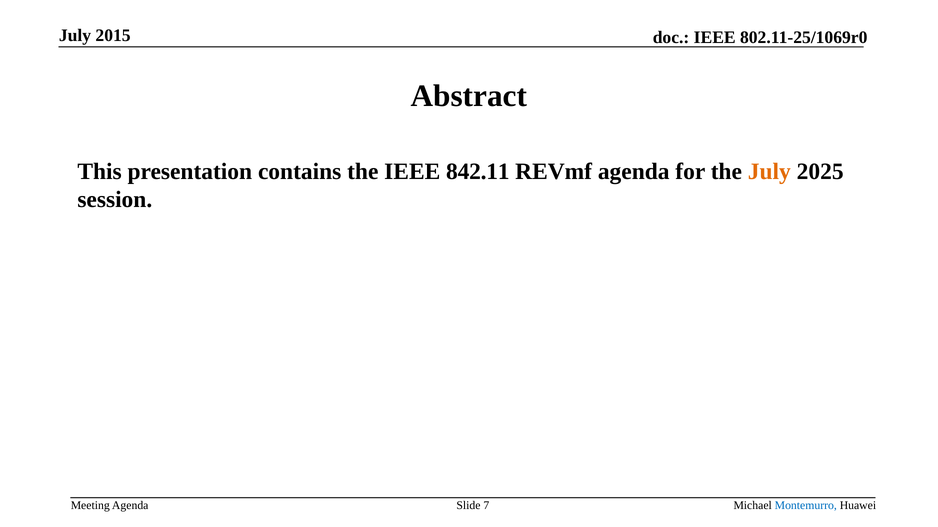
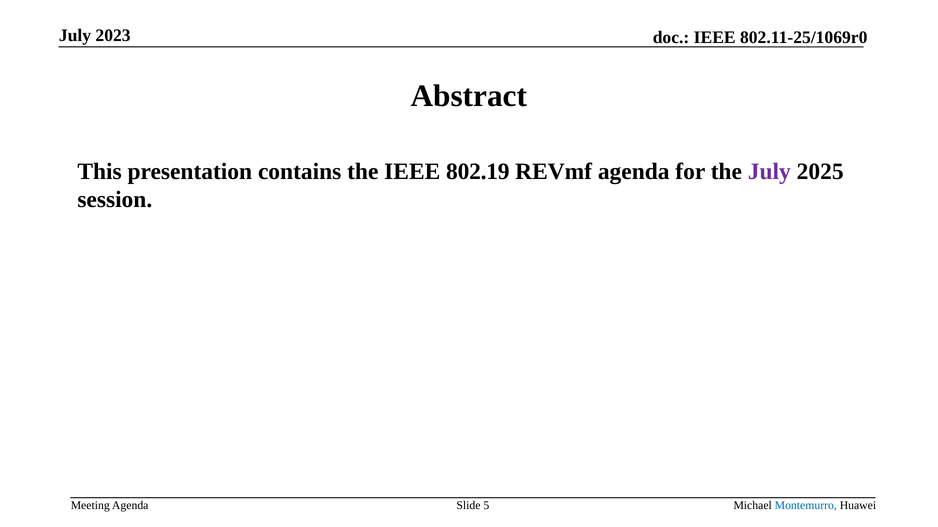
2015: 2015 -> 2023
842.11: 842.11 -> 802.19
July at (769, 172) colour: orange -> purple
7: 7 -> 5
